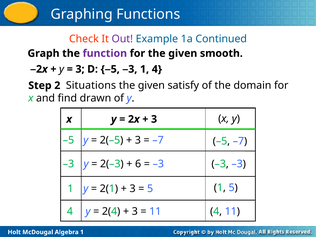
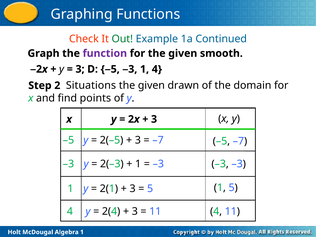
Out colour: purple -> green
satisfy: satisfy -> drawn
drawn: drawn -> points
6 at (138, 164): 6 -> 1
